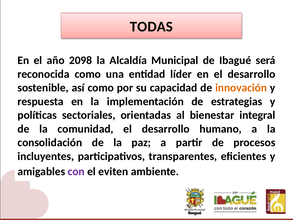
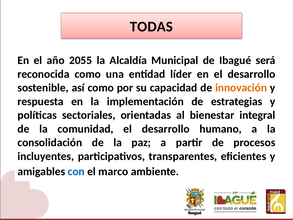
2098: 2098 -> 2055
con colour: purple -> blue
eviten: eviten -> marco
